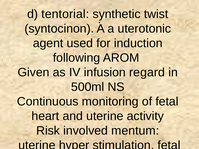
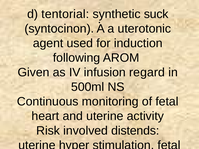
twist: twist -> suck
mentum: mentum -> distends
